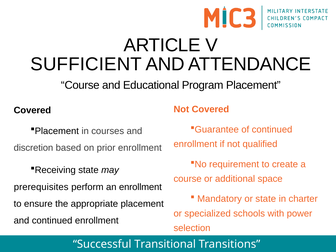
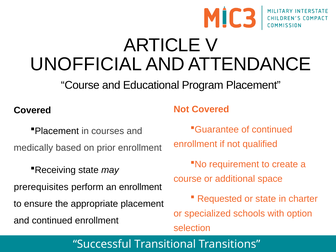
SUFFICIENT: SUFFICIENT -> UNOFFICIAL
discretion: discretion -> medically
Mandatory: Mandatory -> Requested
power: power -> option
